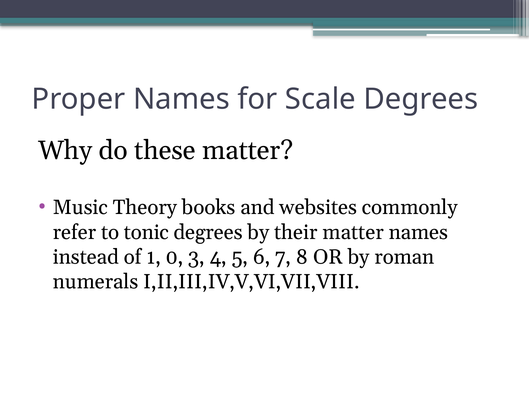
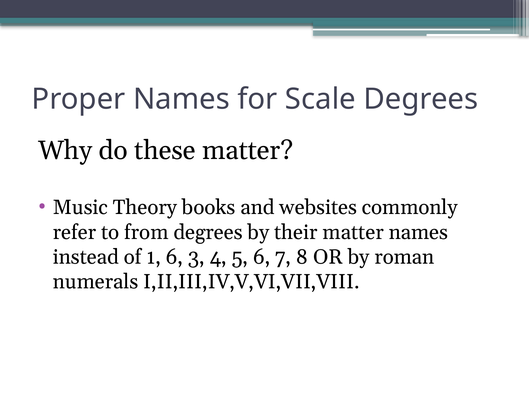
tonic: tonic -> from
1 0: 0 -> 6
